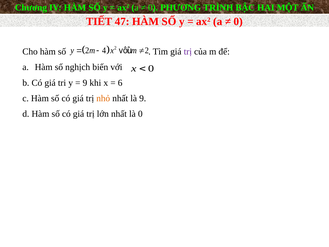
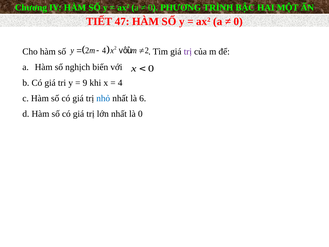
6 at (120, 83): 6 -> 4
nhỏ colour: orange -> blue
là 9: 9 -> 6
